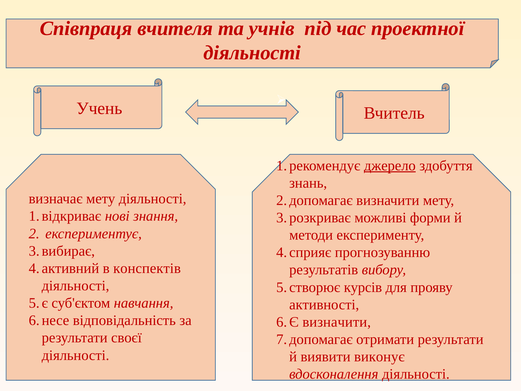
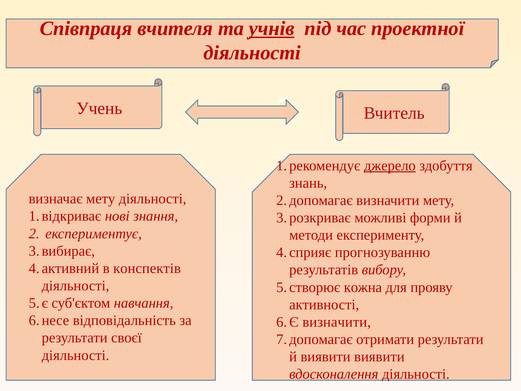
учнів underline: none -> present
курсів: курсів -> кожна
виявити виконує: виконує -> виявити
